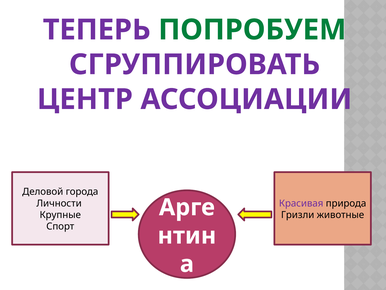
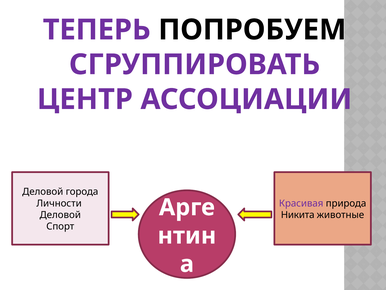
ПОПРОБУЕМ colour: green -> black
Крупные at (60, 215): Крупные -> Деловой
Гризли: Гризли -> Никита
